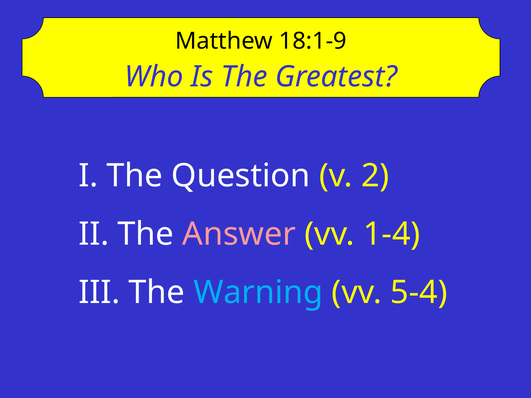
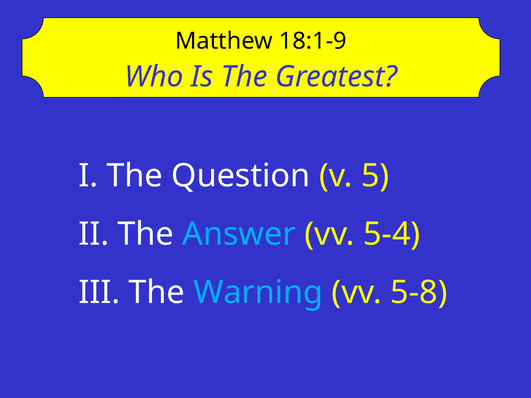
2: 2 -> 5
Answer colour: pink -> light blue
1-4: 1-4 -> 5-4
5-4: 5-4 -> 5-8
